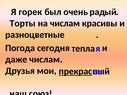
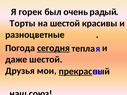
на числам: числам -> шестой
сегодня underline: none -> present
даже числам: числам -> шестой
